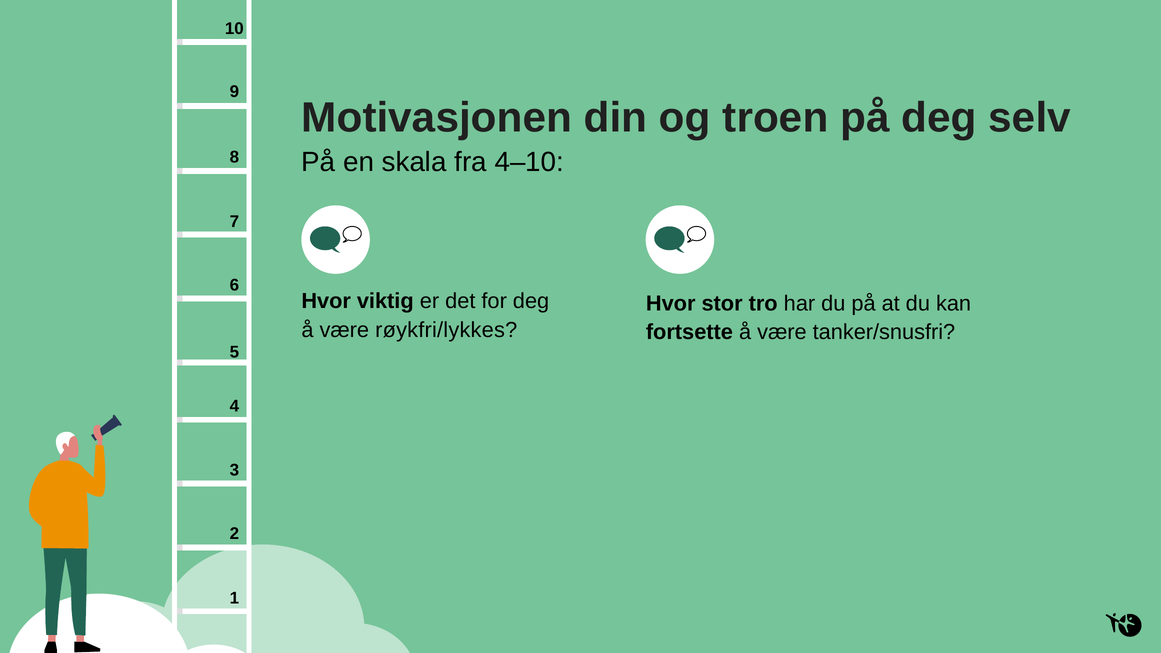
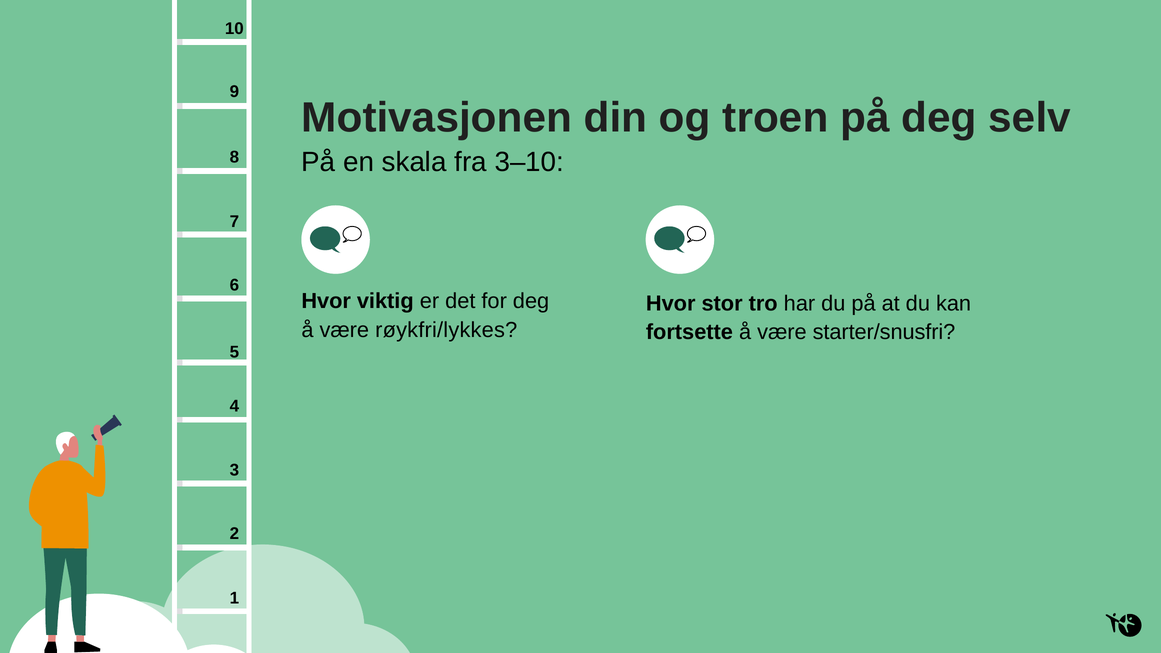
4–10: 4–10 -> 3–10
tanker/snusfri: tanker/snusfri -> starter/snusfri
